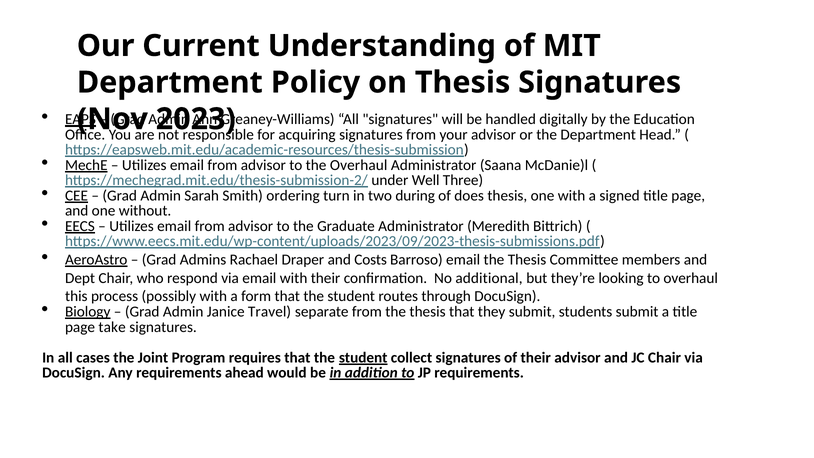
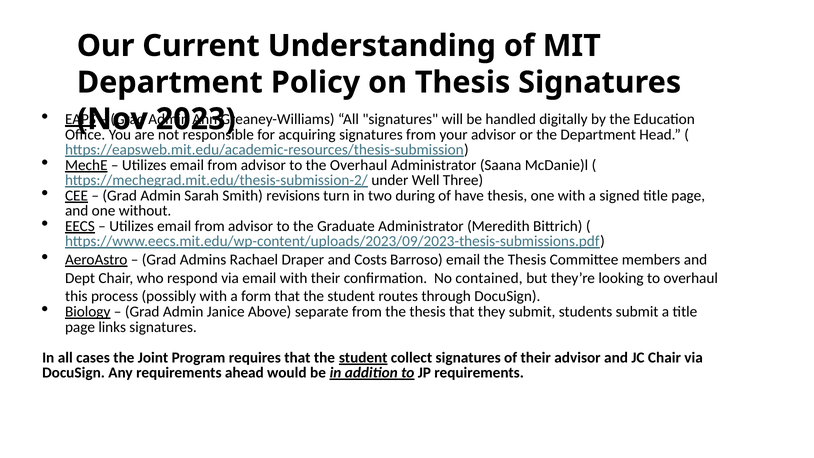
ordering: ordering -> revisions
does: does -> have
additional: additional -> contained
Travel: Travel -> Above
take: take -> links
